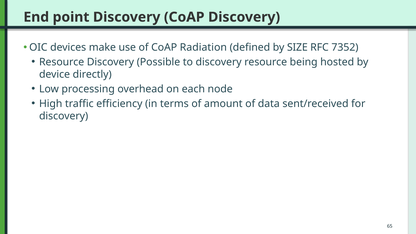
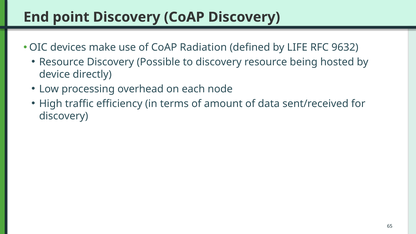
SIZE: SIZE -> LIFE
7352: 7352 -> 9632
